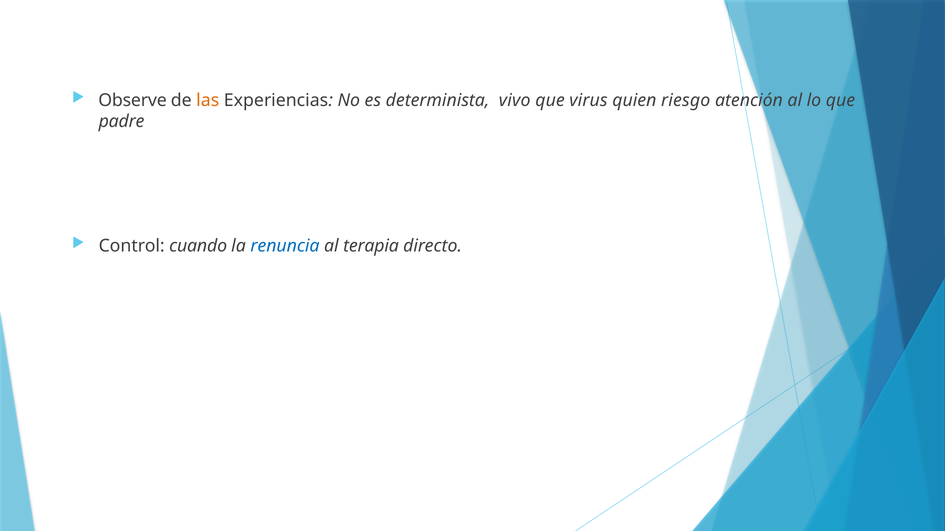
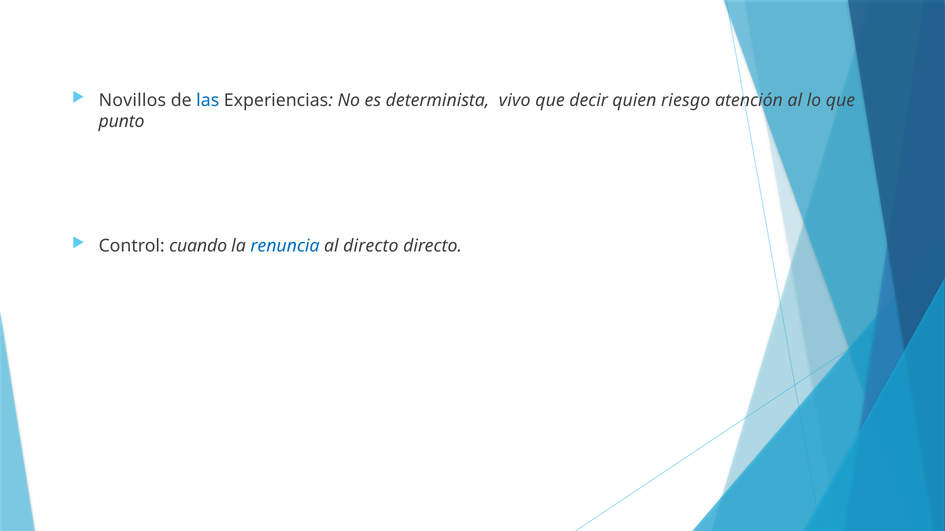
Observe: Observe -> Novillos
las colour: orange -> blue
virus: virus -> decir
padre: padre -> punto
al terapia: terapia -> directo
